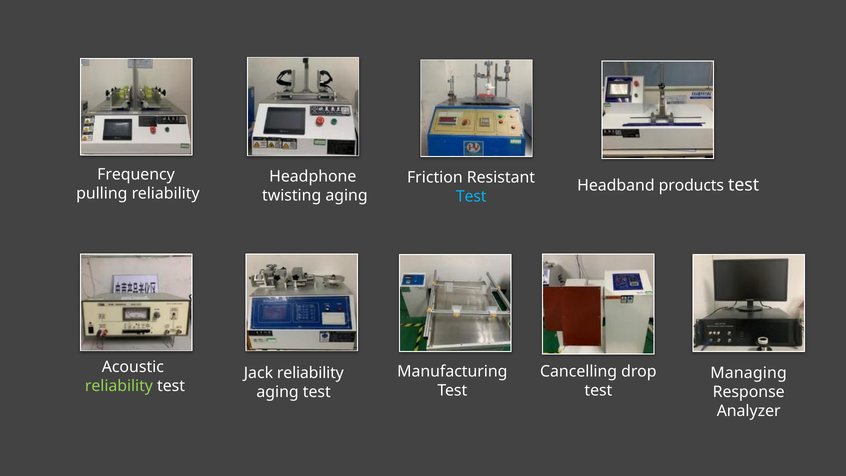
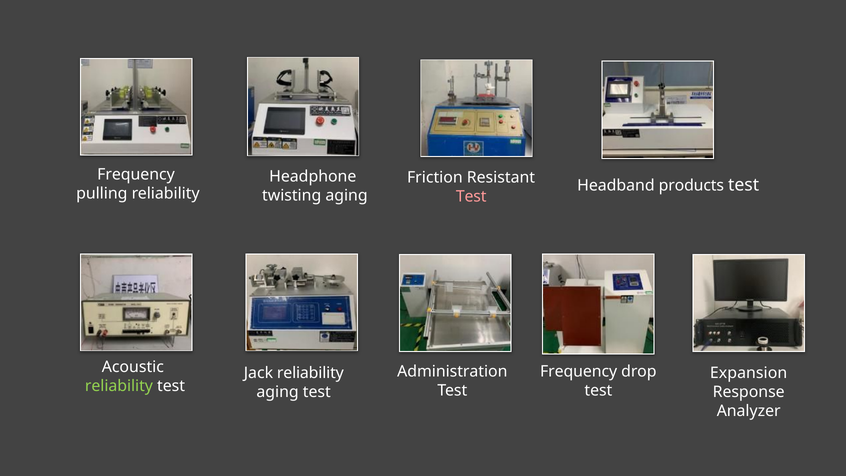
Test at (471, 196) colour: light blue -> pink
Manufacturing: Manufacturing -> Administration
Cancelling at (579, 371): Cancelling -> Frequency
Managing: Managing -> Expansion
